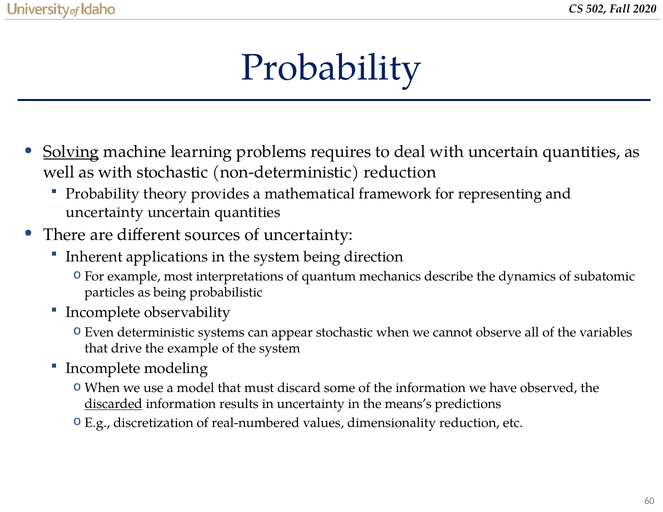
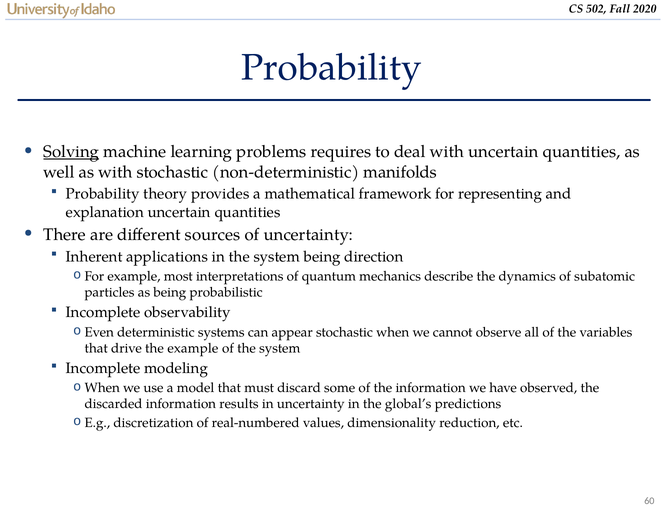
non-deterministic reduction: reduction -> manifolds
uncertainty at (105, 212): uncertainty -> explanation
discarded underline: present -> none
means’s: means’s -> global’s
